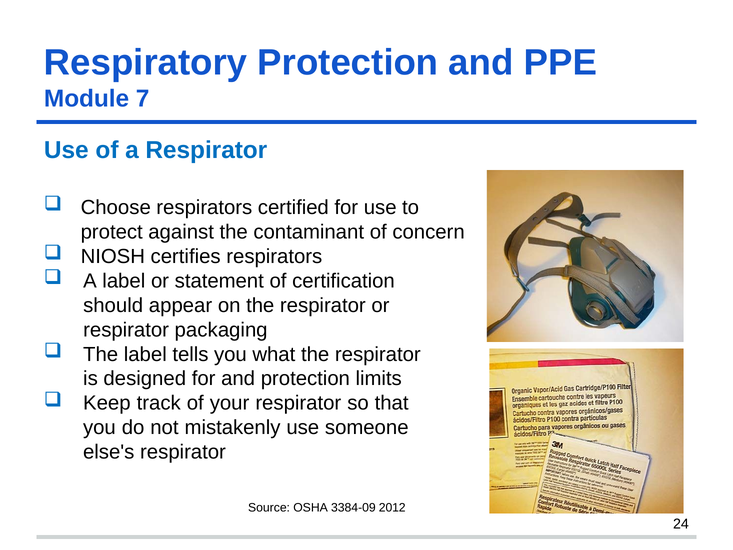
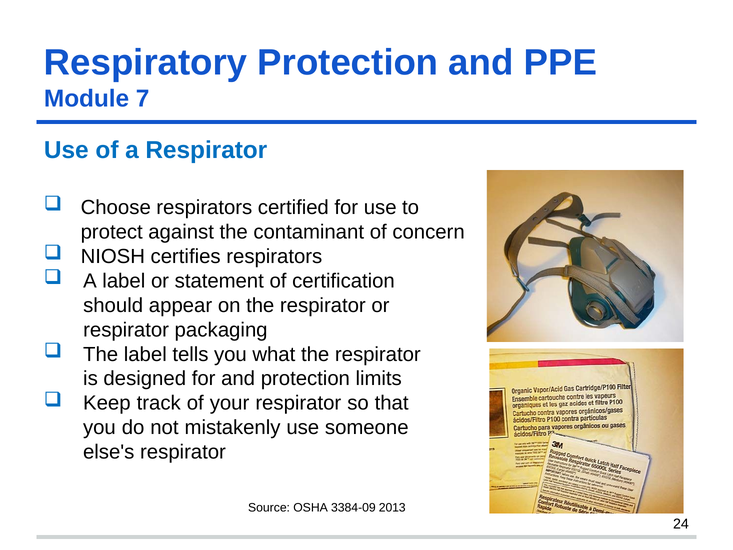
2012: 2012 -> 2013
